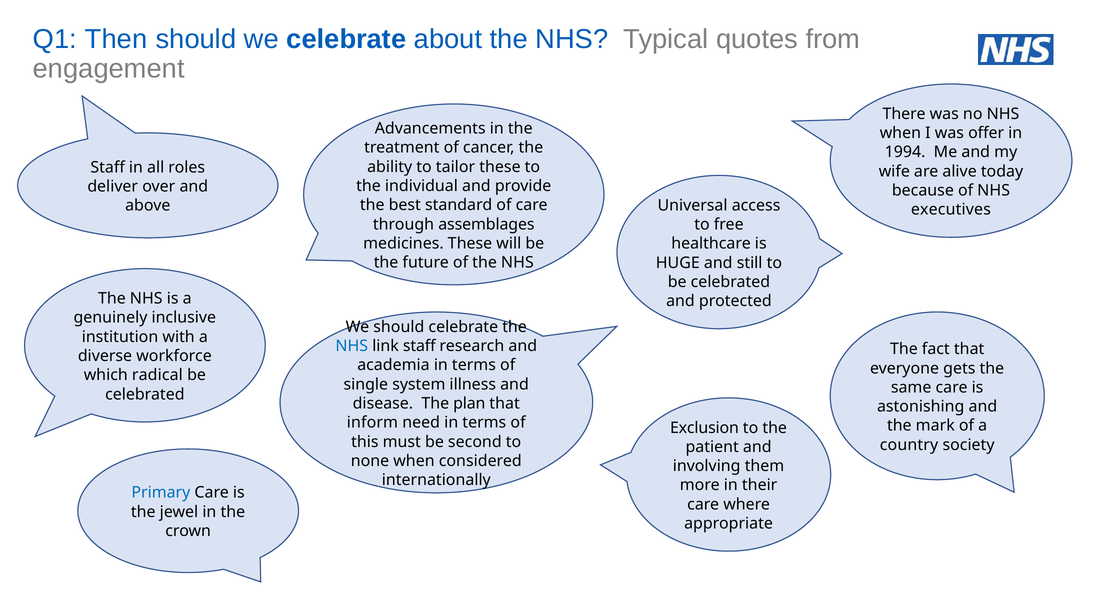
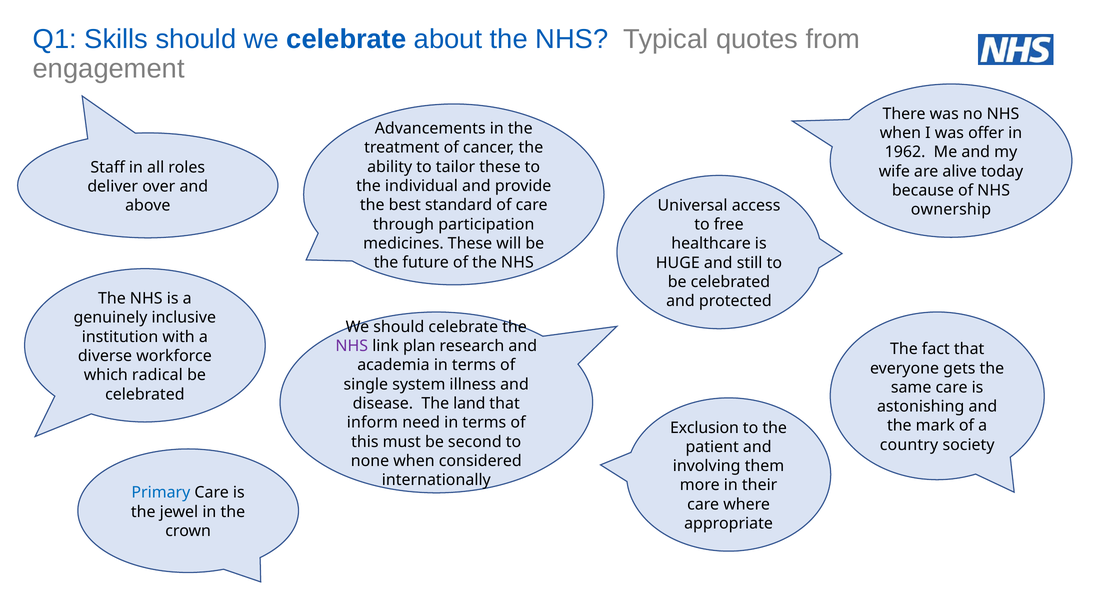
Then: Then -> Skills
1994: 1994 -> 1962
executives: executives -> ownership
assemblages: assemblages -> participation
NHS at (352, 346) colour: blue -> purple
link staff: staff -> plan
plan: plan -> land
